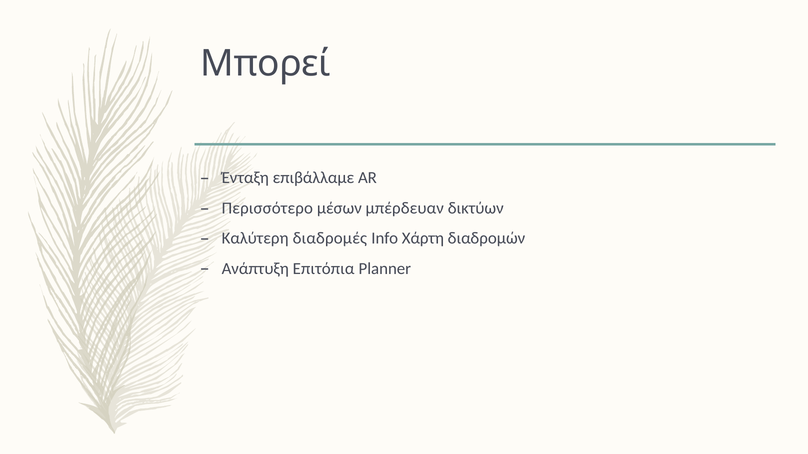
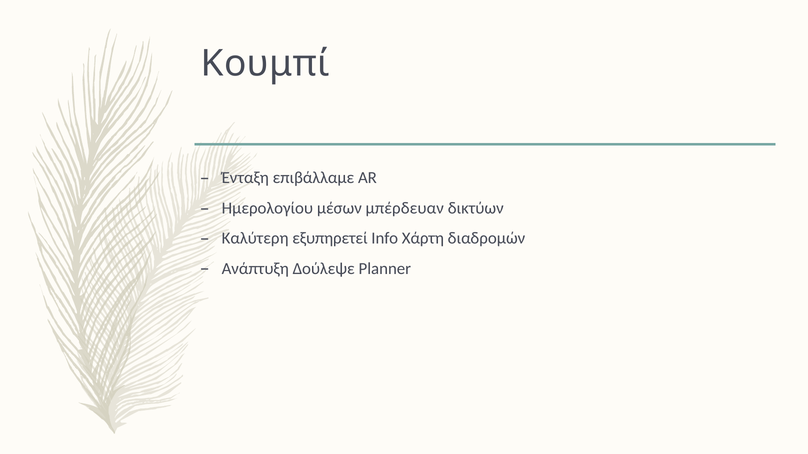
Μπορεί: Μπορεί -> Κουμπί
Περισσότερο: Περισσότερο -> Ημερολογίου
διαδρομές: διαδρομές -> εξυπηρετεί
Επιτόπια: Επιτόπια -> Δούλεψε
